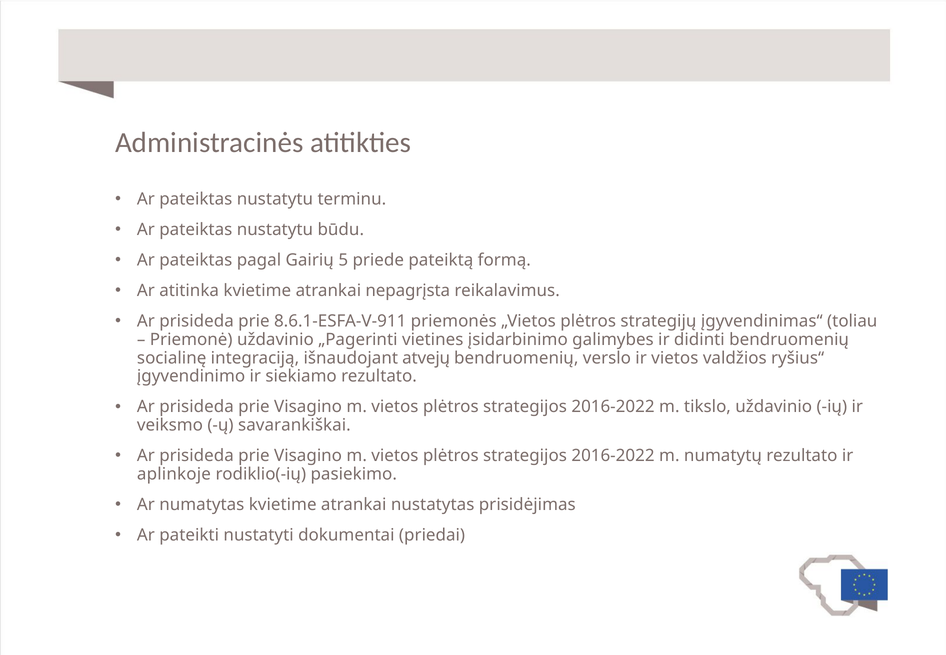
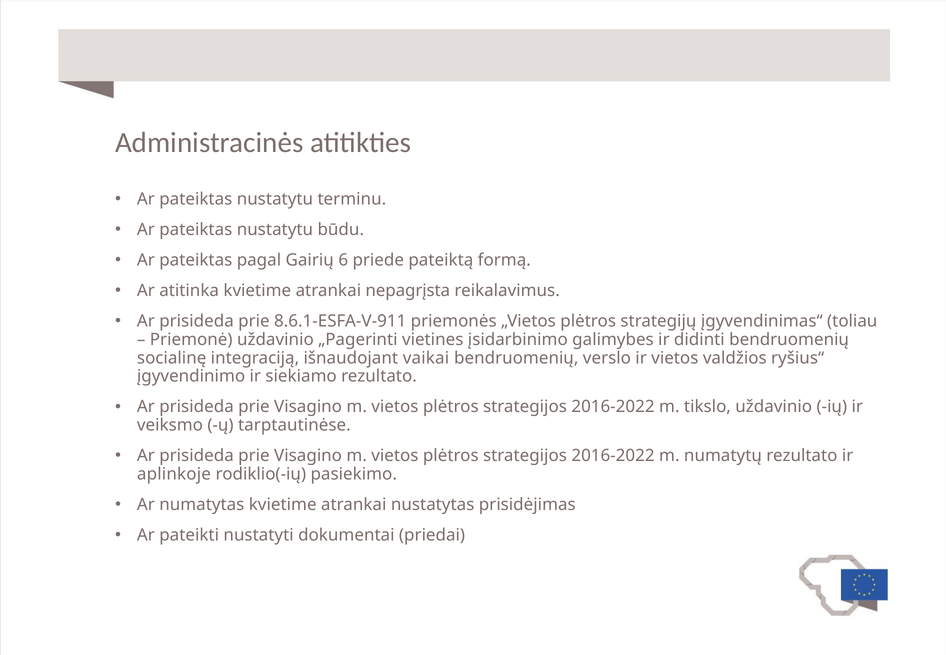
5: 5 -> 6
atvejų: atvejų -> vaikai
savarankiškai: savarankiškai -> tarptautinėse
